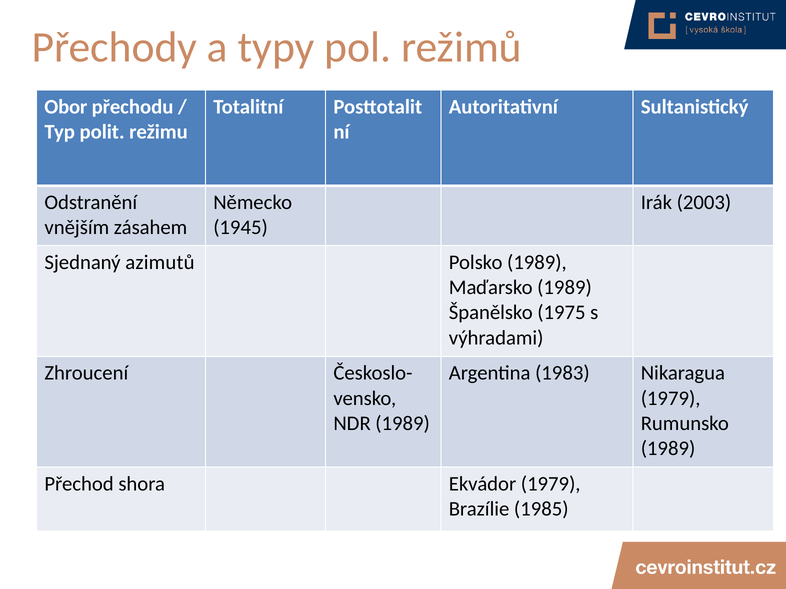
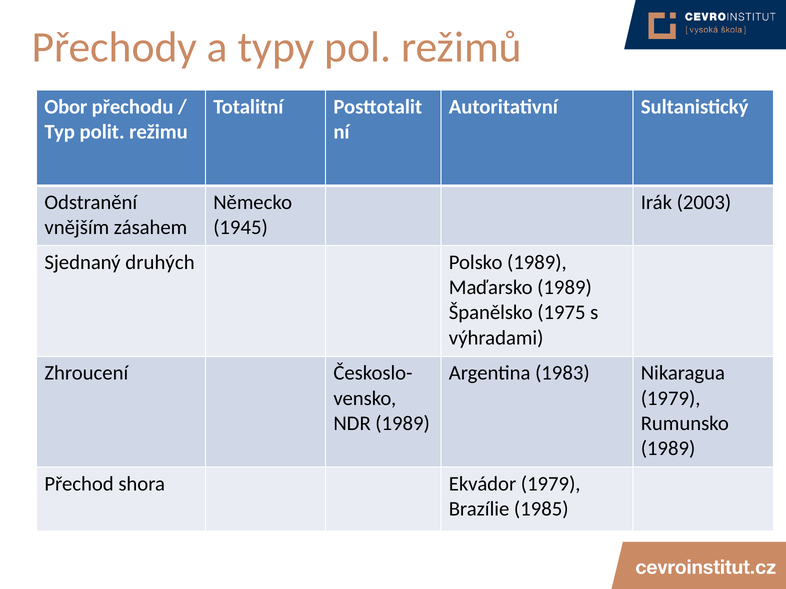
azimutů: azimutů -> druhých
